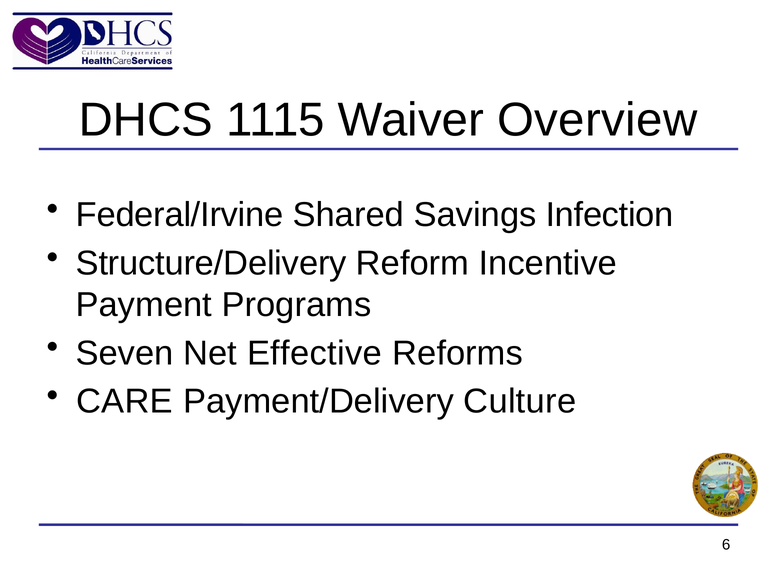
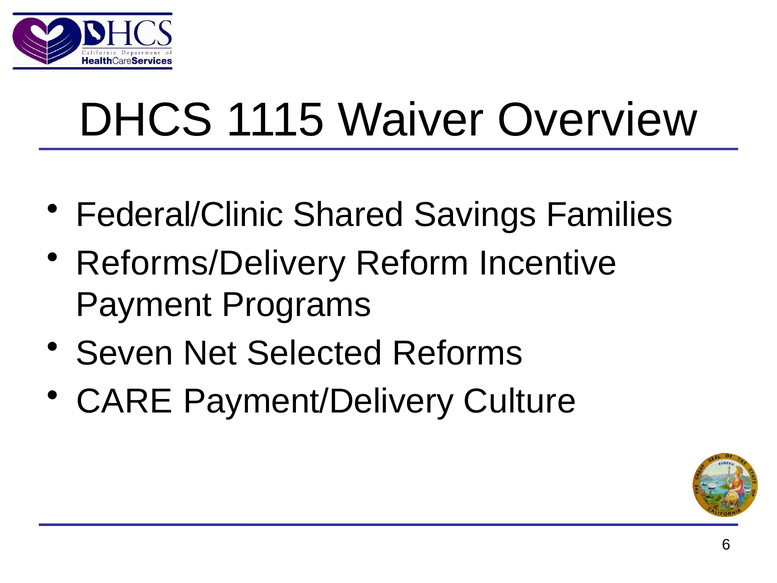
Federal/Irvine: Federal/Irvine -> Federal/Clinic
Infection: Infection -> Families
Structure/Delivery: Structure/Delivery -> Reforms/Delivery
Effective: Effective -> Selected
